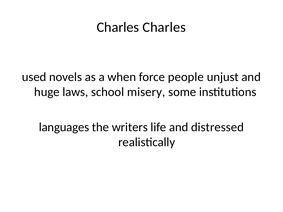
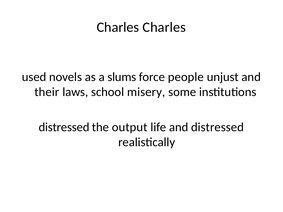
when: when -> slums
huge: huge -> their
languages at (64, 127): languages -> distressed
writers: writers -> output
